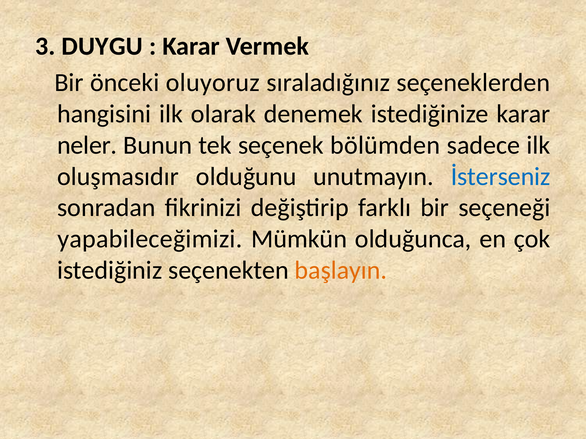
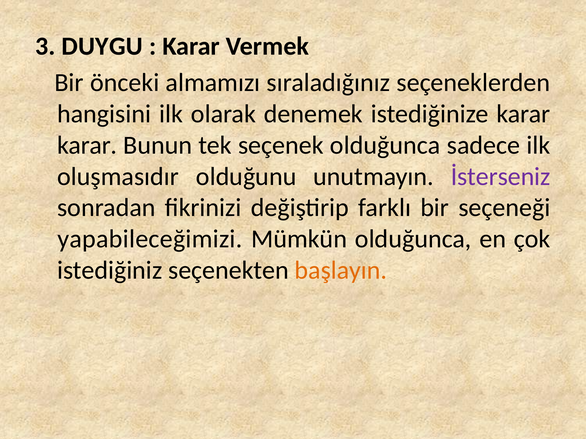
oluyoruz: oluyoruz -> almamızı
neler at (87, 145): neler -> karar
seçenek bölümden: bölümden -> olduğunca
İsterseniz colour: blue -> purple
